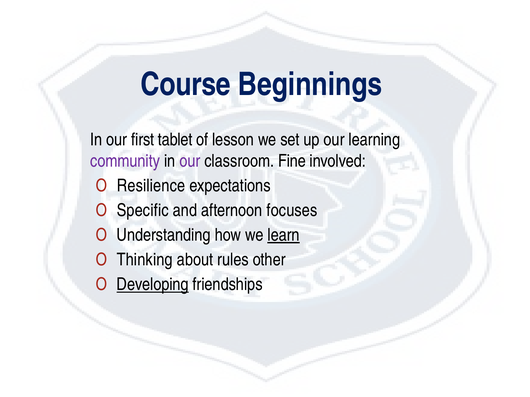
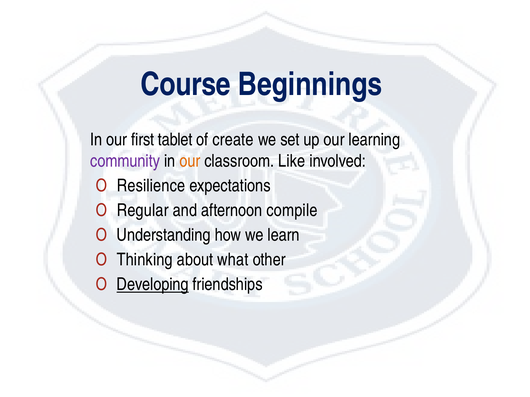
lesson: lesson -> create
our at (190, 161) colour: purple -> orange
Fine: Fine -> Like
Specific: Specific -> Regular
focuses: focuses -> compile
learn underline: present -> none
rules: rules -> what
